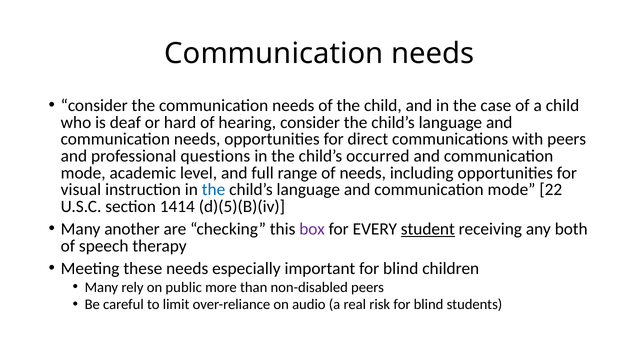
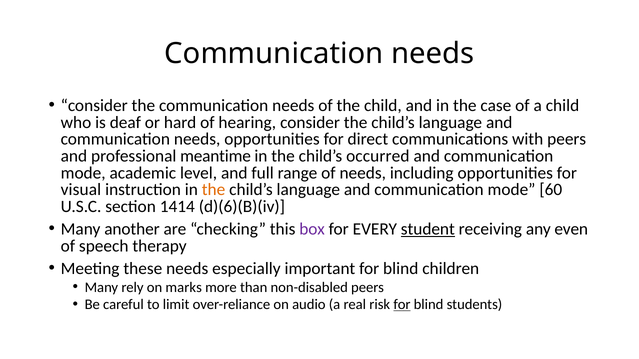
questions: questions -> meantime
the at (214, 190) colour: blue -> orange
22: 22 -> 60
d)(5)(B)(iv: d)(5)(B)(iv -> d)(6)(B)(iv
both: both -> even
public: public -> marks
for at (402, 305) underline: none -> present
